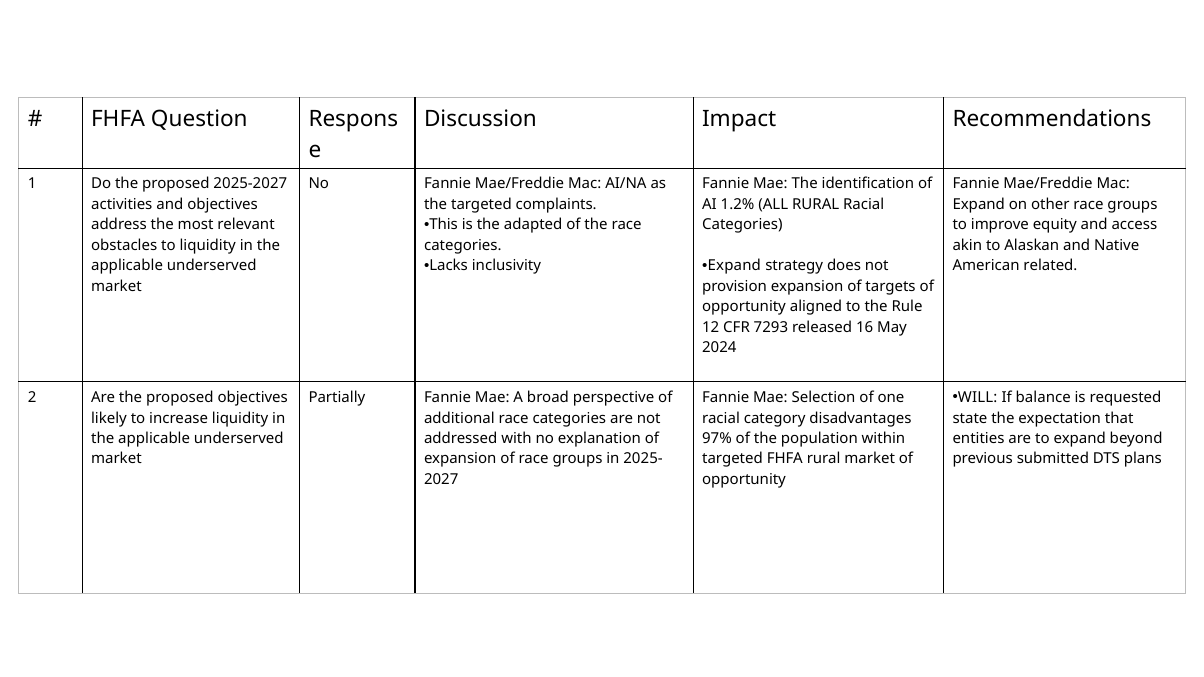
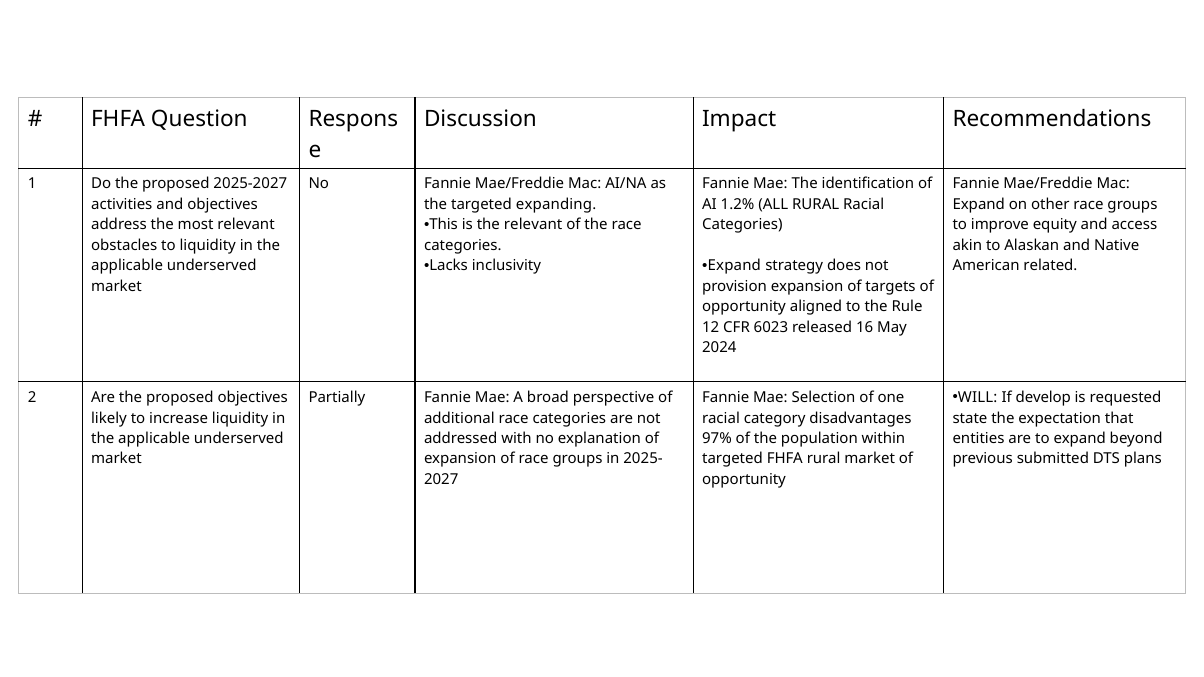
complaints: complaints -> expanding
the adapted: adapted -> relevant
7293: 7293 -> 6023
balance: balance -> develop
